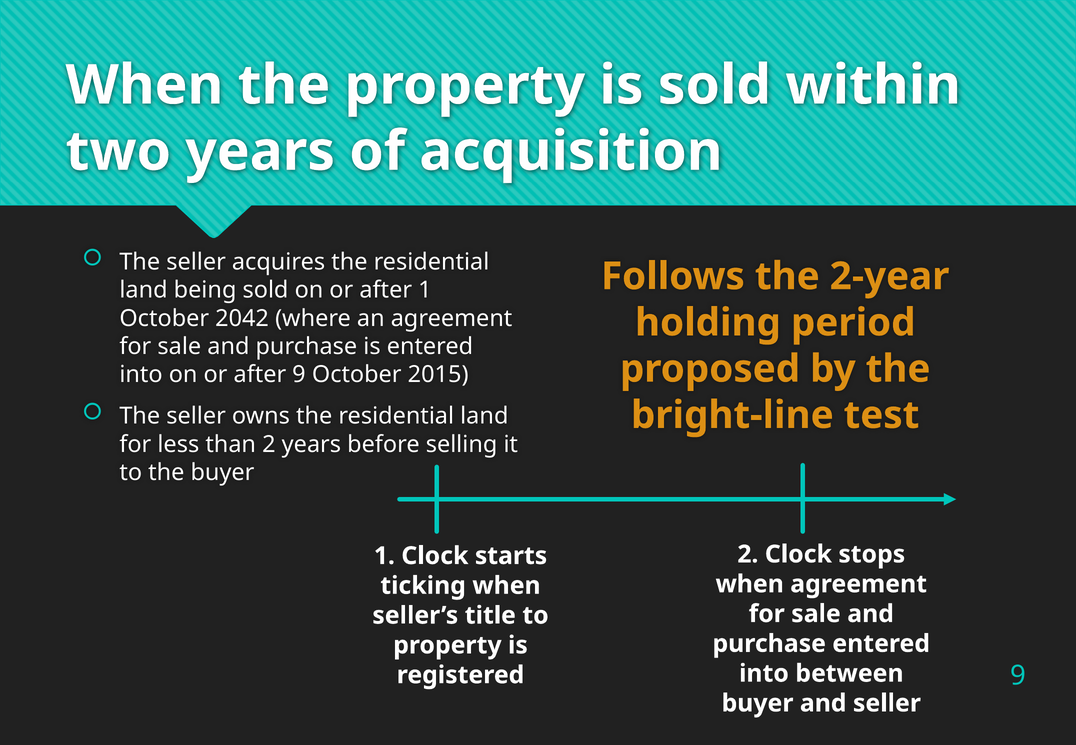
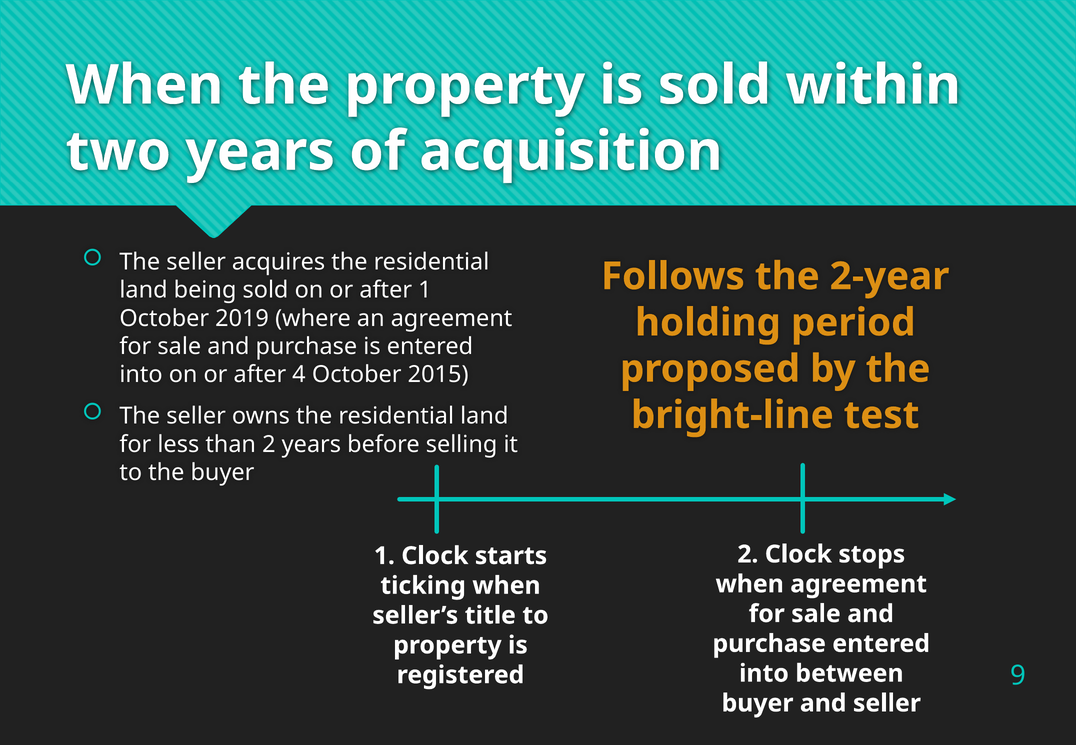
2042: 2042 -> 2019
after 9: 9 -> 4
